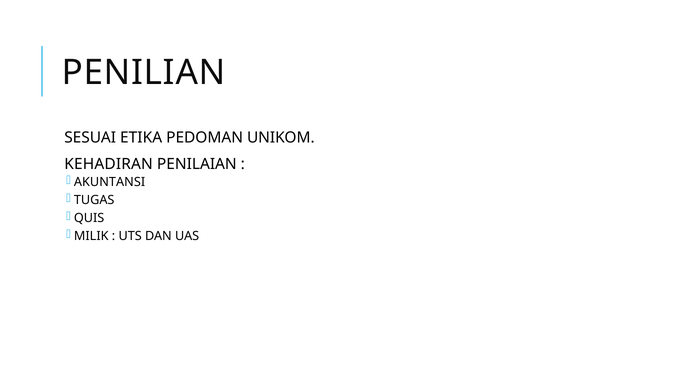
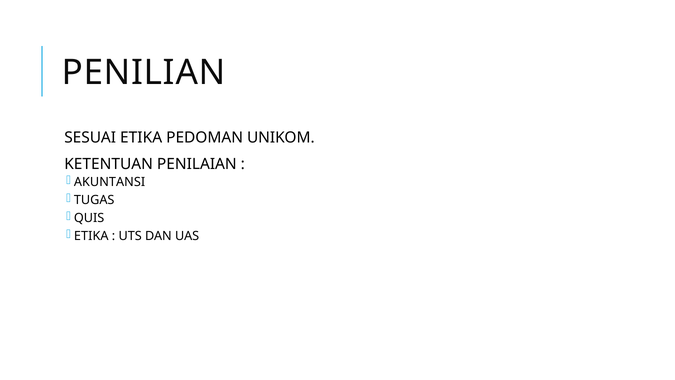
KEHADIRAN: KEHADIRAN -> KETENTUAN
MILIK at (91, 236): MILIK -> ETIKA
